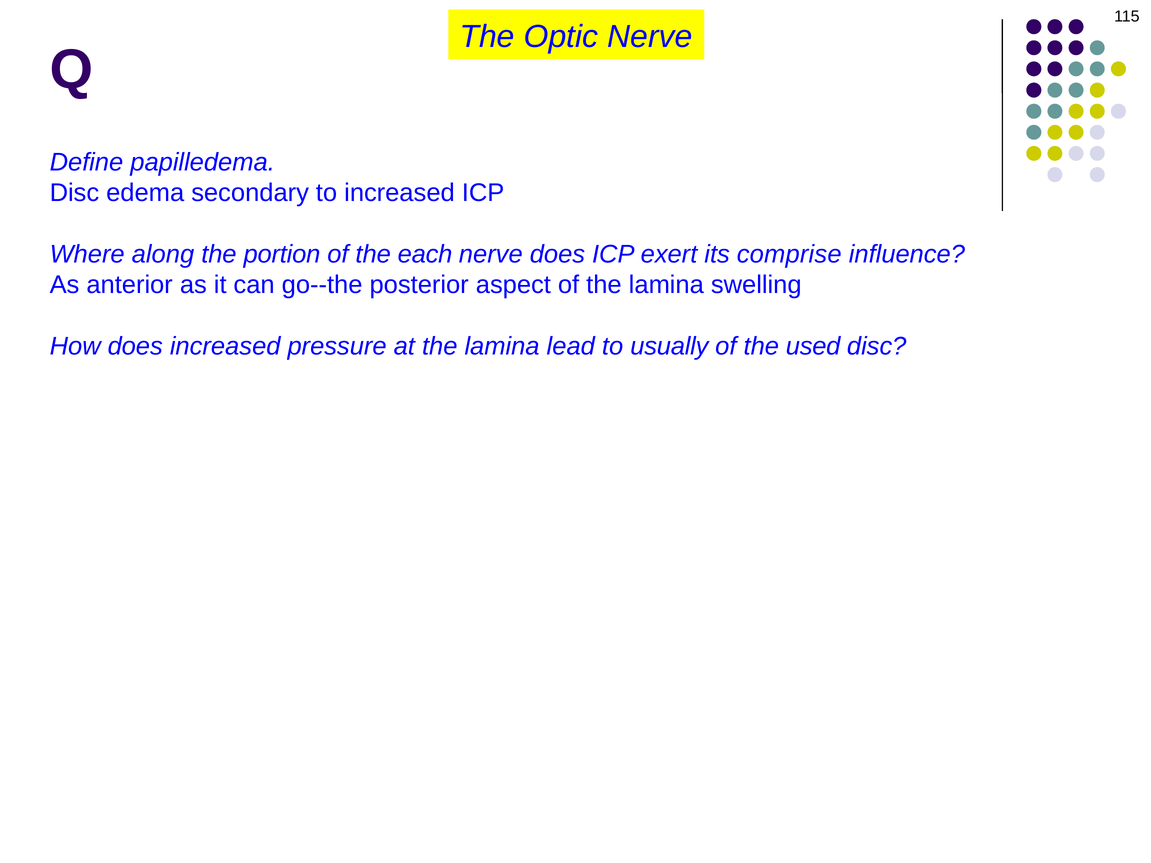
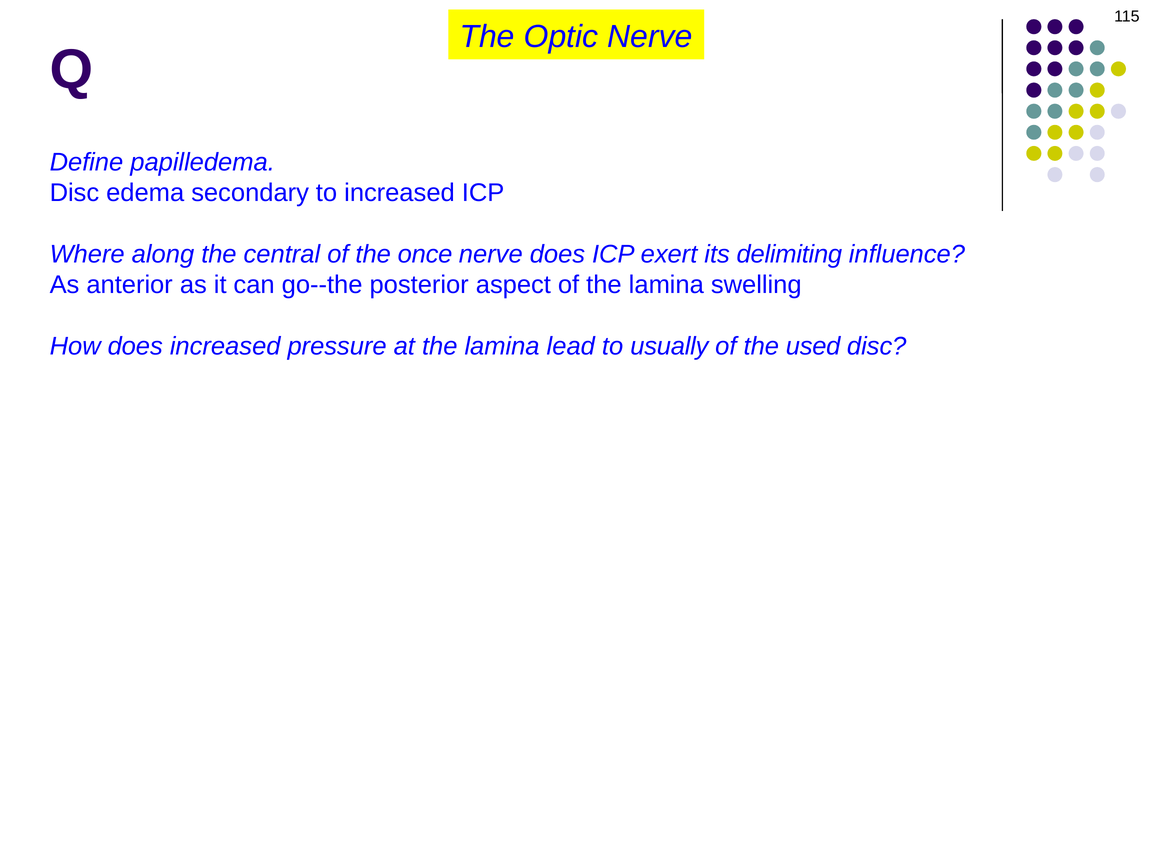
portion: portion -> central
each: each -> once
comprise: comprise -> delimiting
